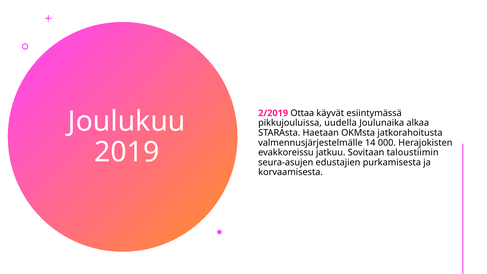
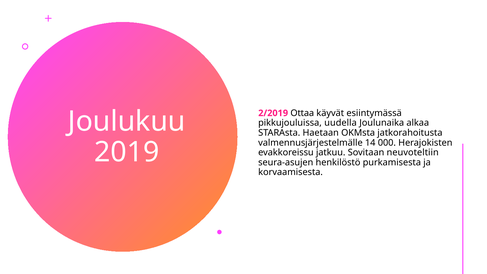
taloustiimin: taloustiimin -> neuvoteltiin
edustajien: edustajien -> henkilöstö
